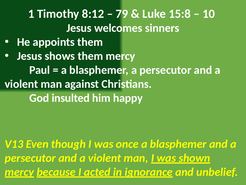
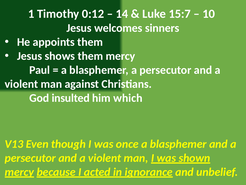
8:12: 8:12 -> 0:12
79: 79 -> 14
15:8: 15:8 -> 15:7
happy: happy -> which
